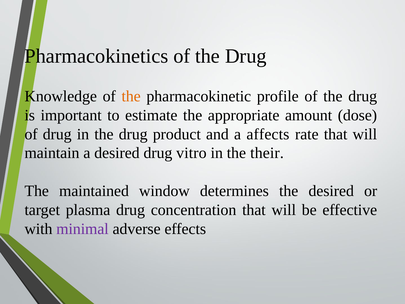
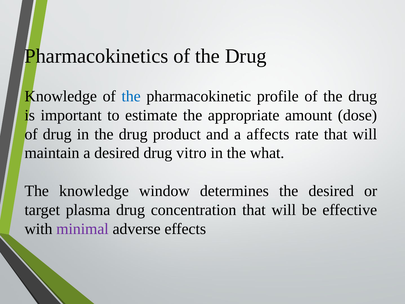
the at (131, 96) colour: orange -> blue
their: their -> what
The maintained: maintained -> knowledge
